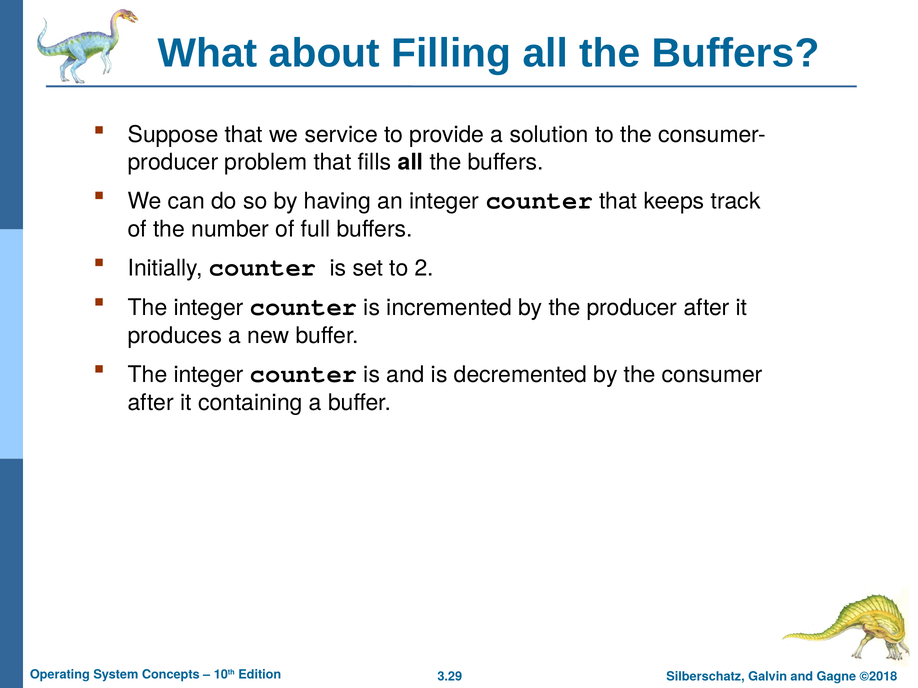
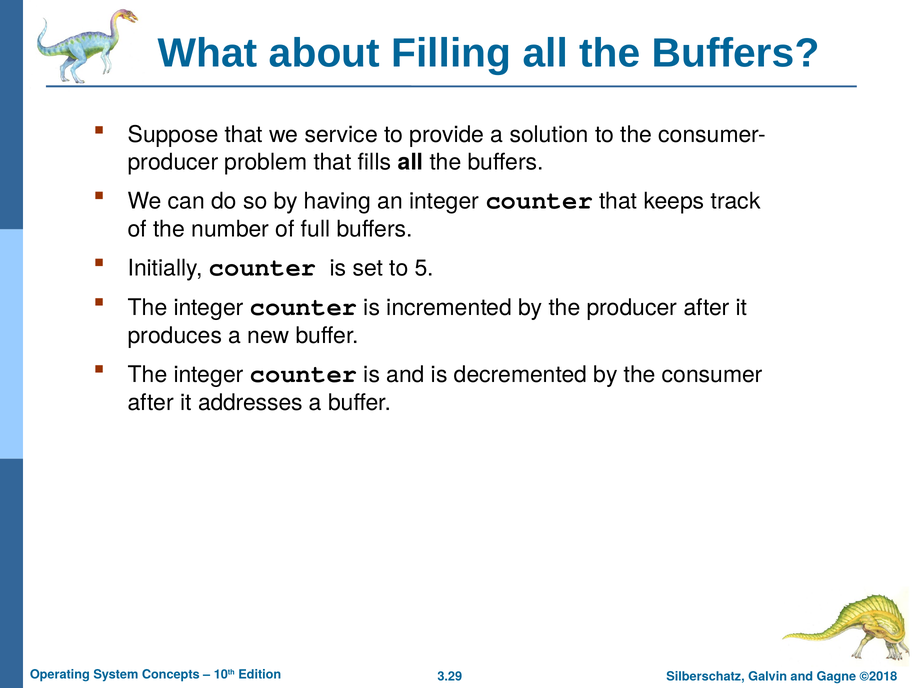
2: 2 -> 5
containing: containing -> addresses
